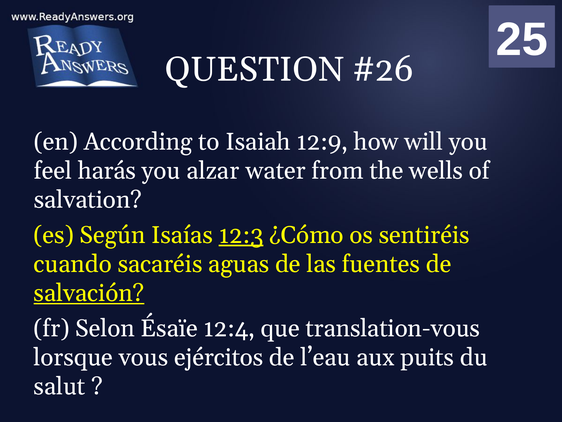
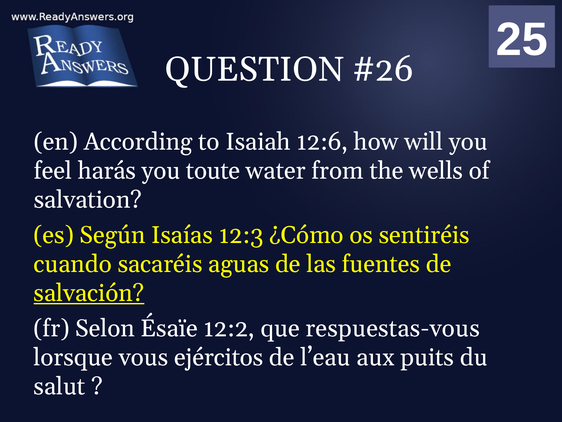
12:9: 12:9 -> 12:6
alzar: alzar -> toute
12:3 underline: present -> none
12:4: 12:4 -> 12:2
translation-vous: translation-vous -> respuestas-vous
